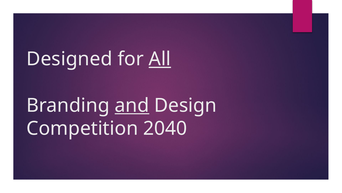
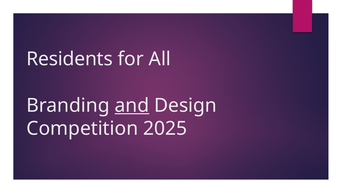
Designed: Designed -> Residents
All underline: present -> none
2040: 2040 -> 2025
